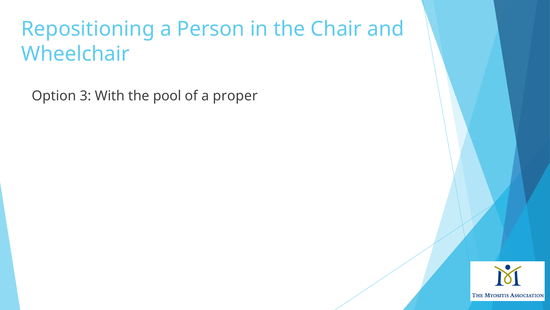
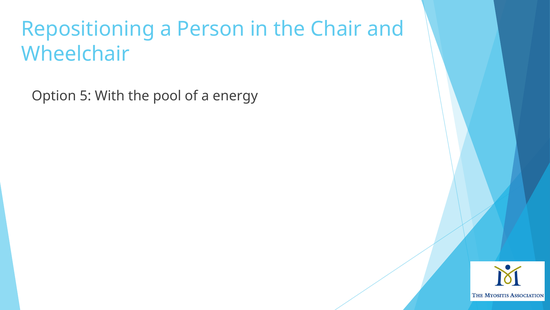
3: 3 -> 5
proper: proper -> energy
